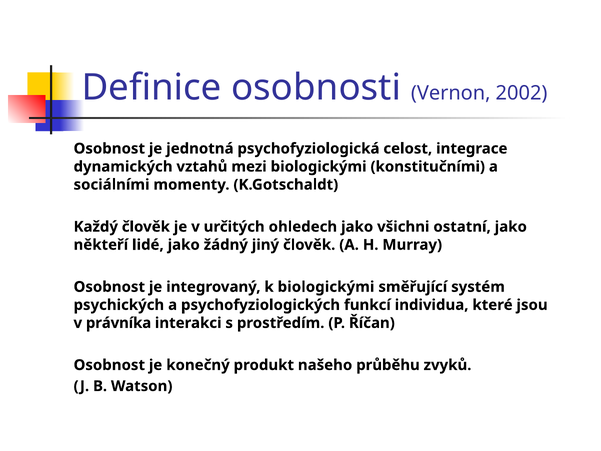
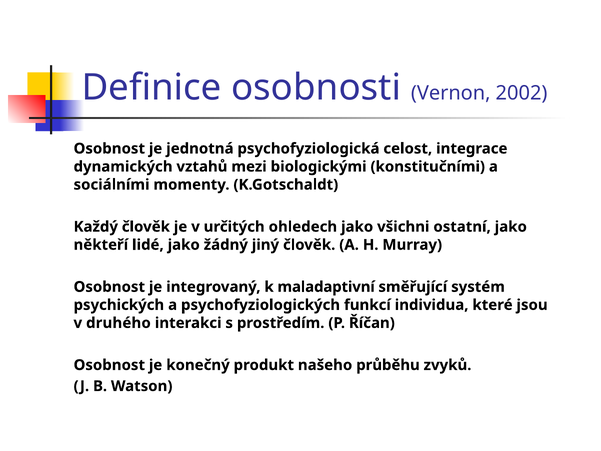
k biologickými: biologickými -> maladaptivní
právníka: právníka -> druhého
